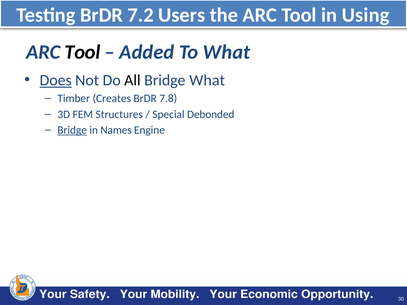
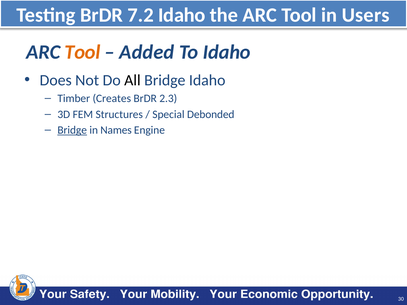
7.2 Users: Users -> Idaho
Using: Using -> Users
Tool at (83, 52) colour: black -> orange
To What: What -> Idaho
Does underline: present -> none
Bridge What: What -> Idaho
7.8: 7.8 -> 2.3
